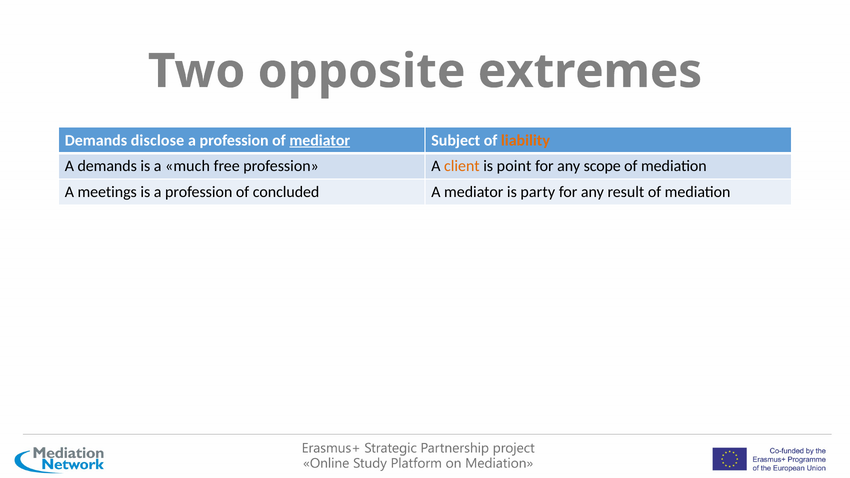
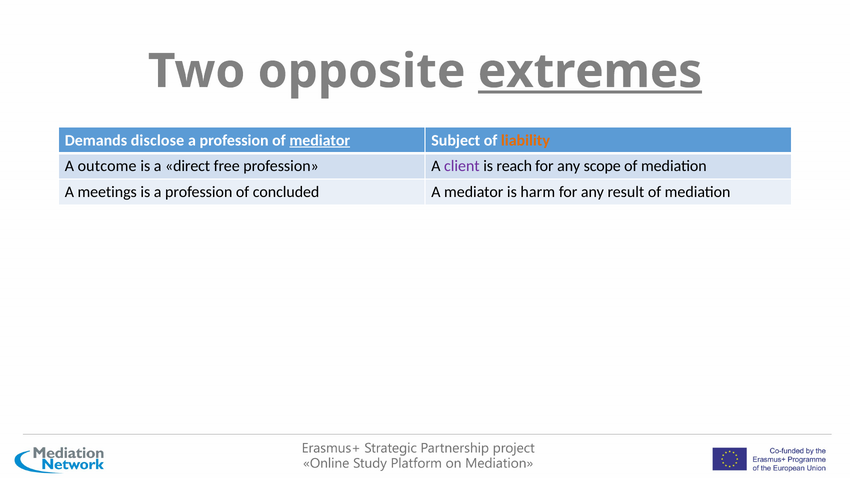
extremes underline: none -> present
A demands: demands -> outcome
much: much -> direct
client colour: orange -> purple
point: point -> reach
party: party -> harm
